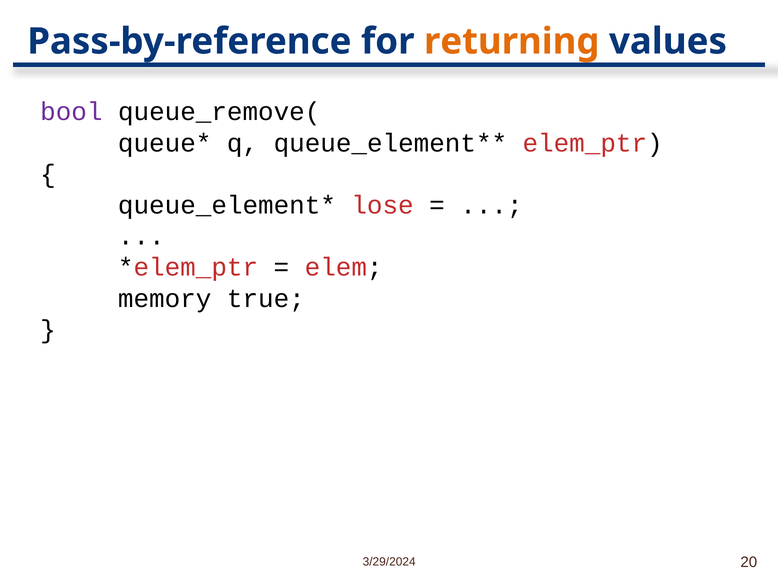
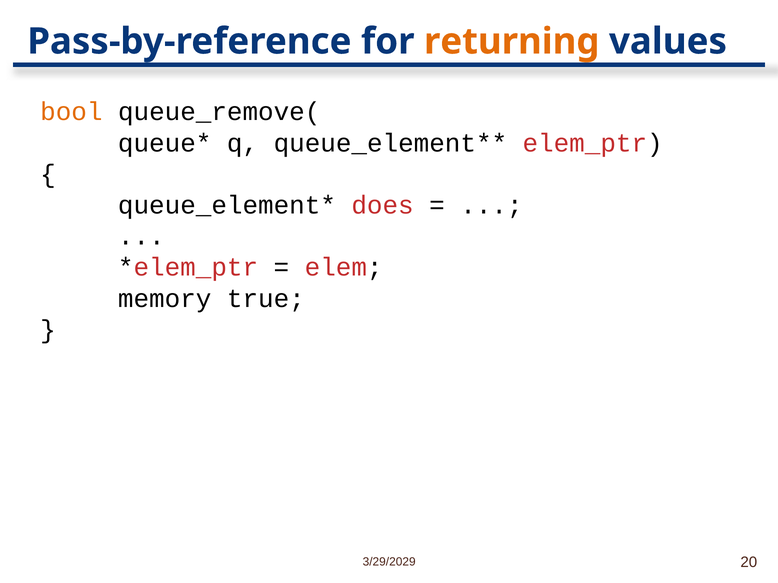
bool colour: purple -> orange
lose: lose -> does
3/29/2024: 3/29/2024 -> 3/29/2029
